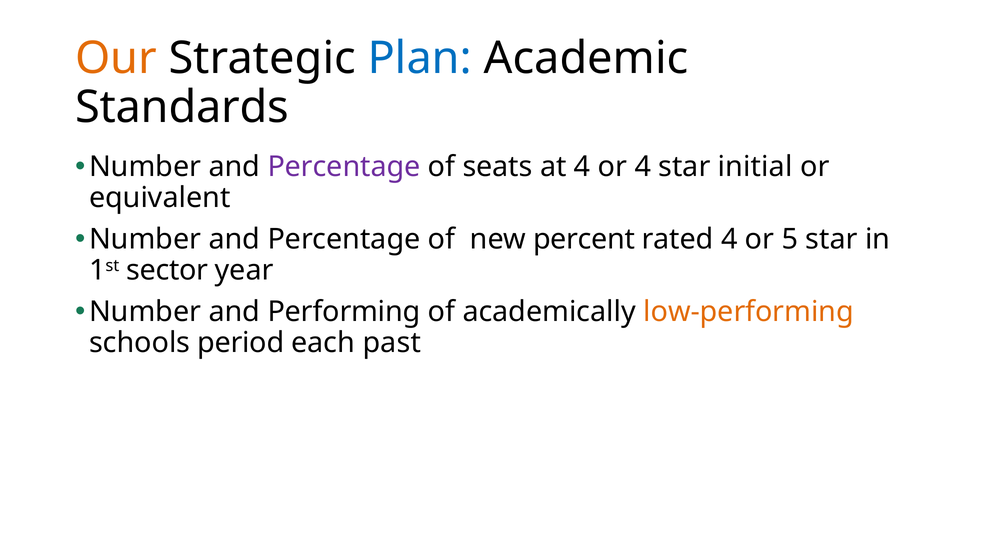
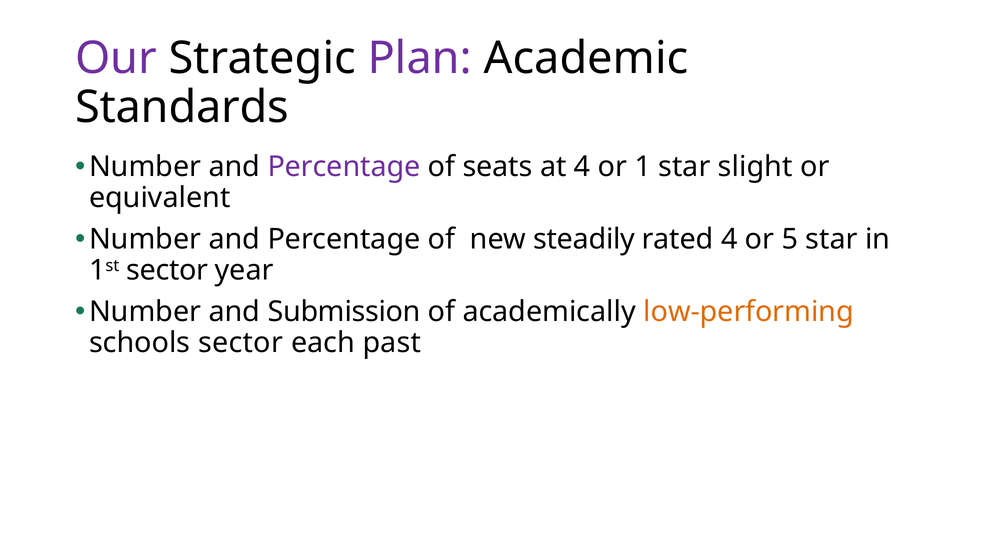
Our colour: orange -> purple
Plan colour: blue -> purple
or 4: 4 -> 1
initial: initial -> slight
percent: percent -> steadily
Performing: Performing -> Submission
schools period: period -> sector
